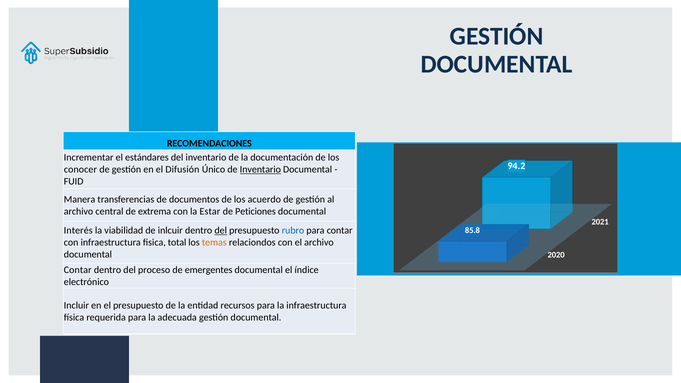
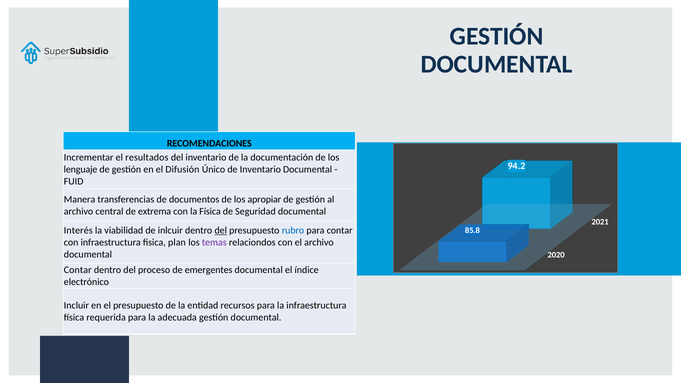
estándares: estándares -> resultados
conocer: conocer -> lenguaje
Inventario at (260, 170) underline: present -> none
acuerdo: acuerdo -> apropiar
la Estar: Estar -> Física
Peticiones: Peticiones -> Seguridad
total: total -> plan
temas colour: orange -> purple
